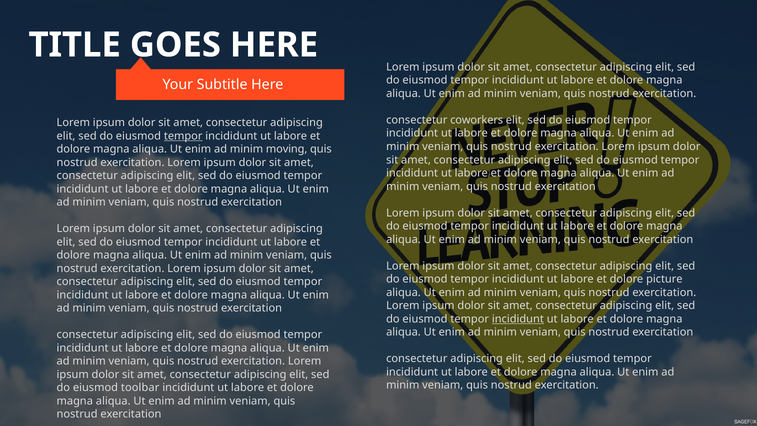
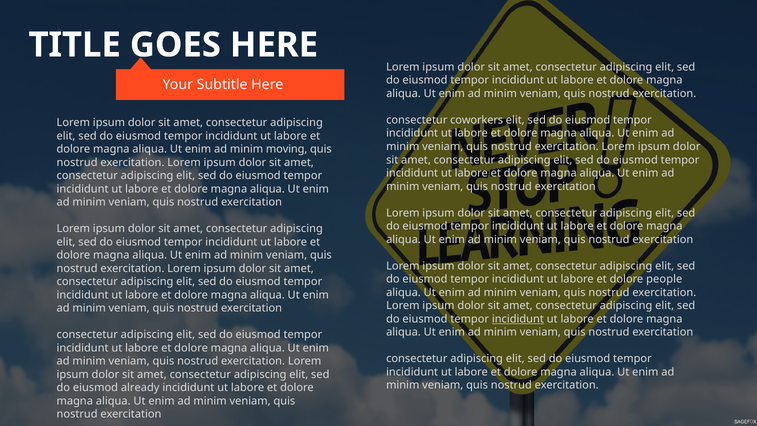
tempor at (183, 136) underline: present -> none
picture: picture -> people
toolbar: toolbar -> already
